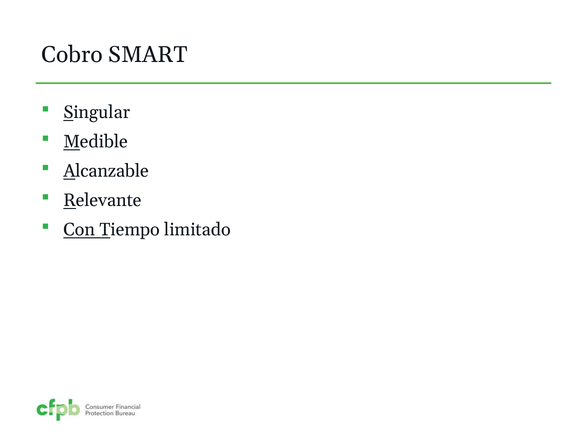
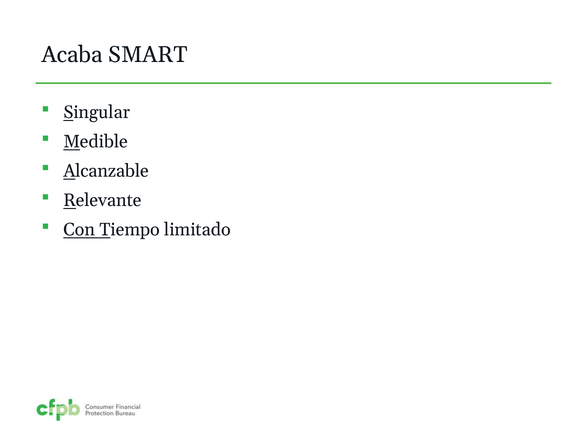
Cobro: Cobro -> Acaba
